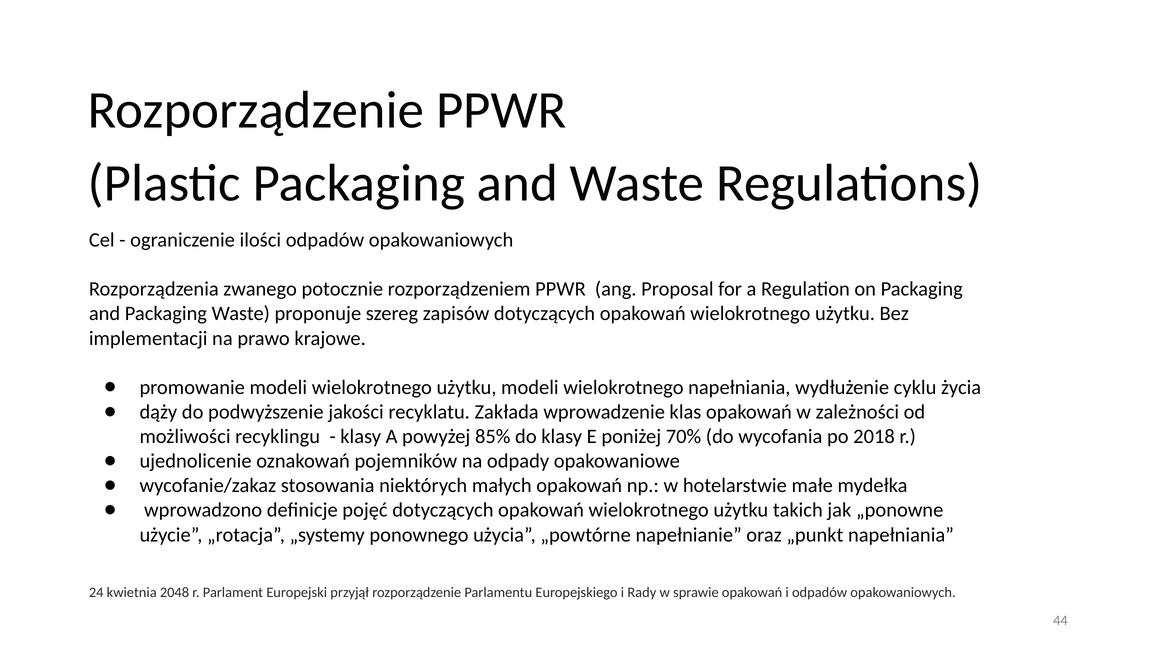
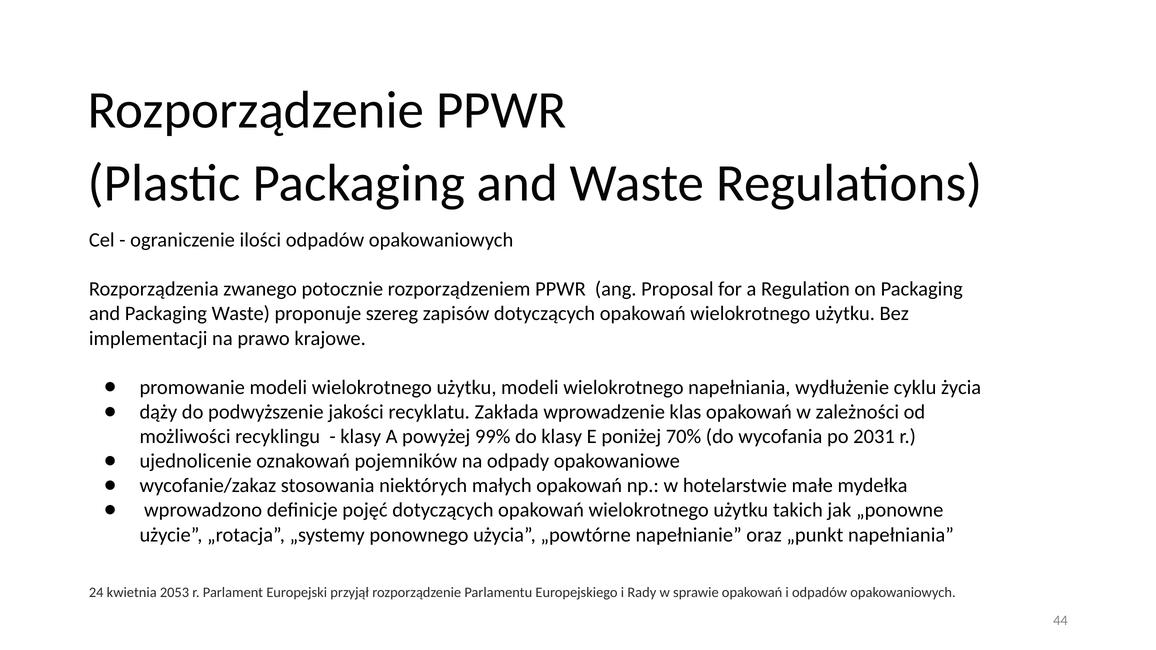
85%: 85% -> 99%
2018: 2018 -> 2031
2048: 2048 -> 2053
